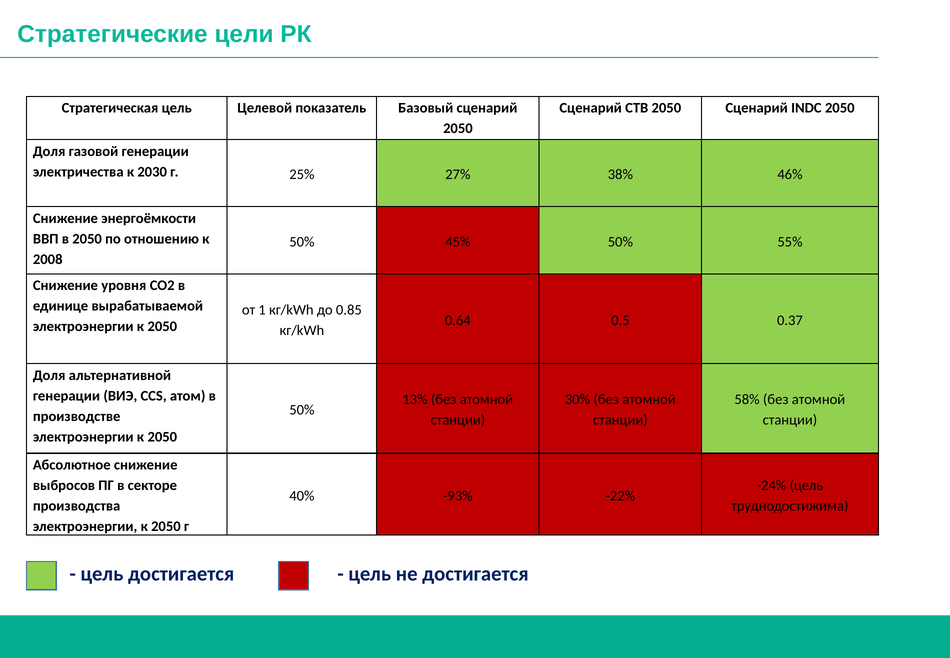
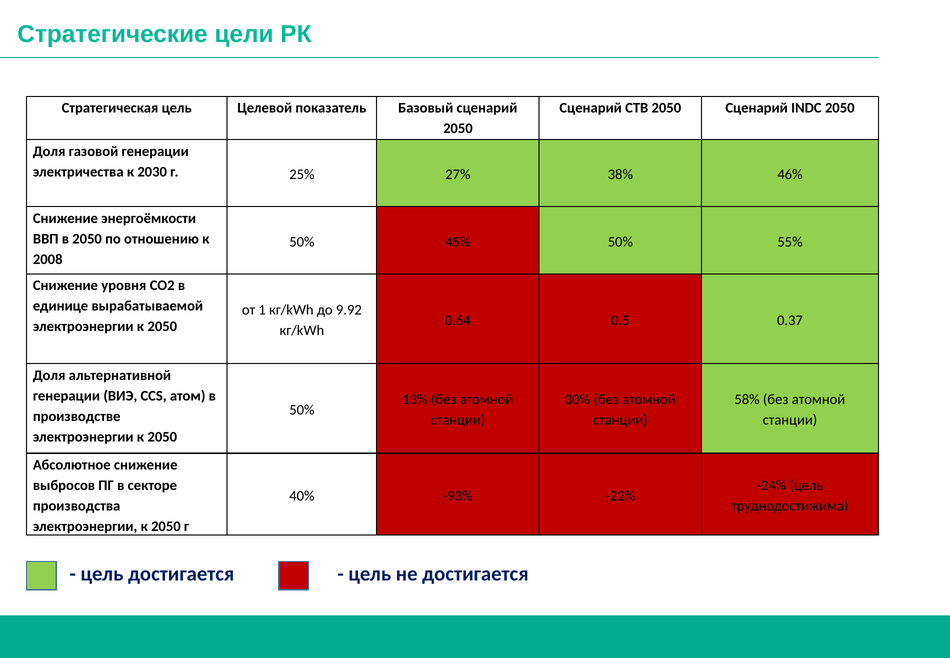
0.85: 0.85 -> 9.92
